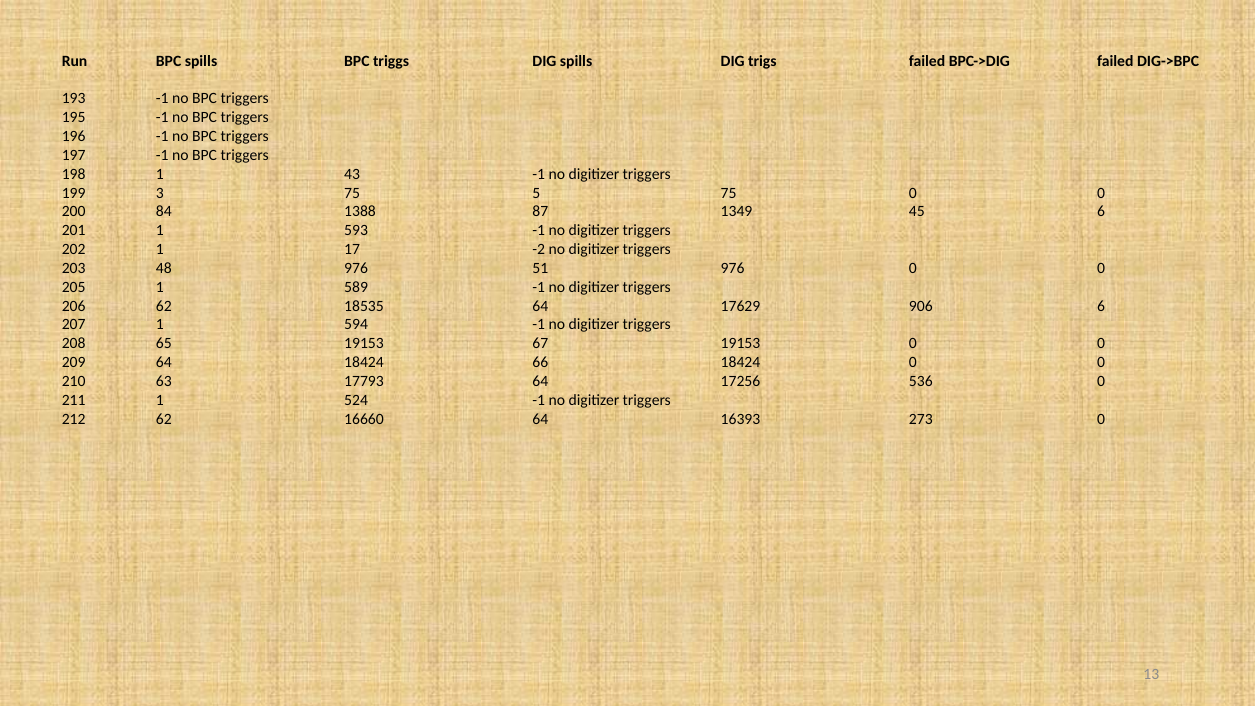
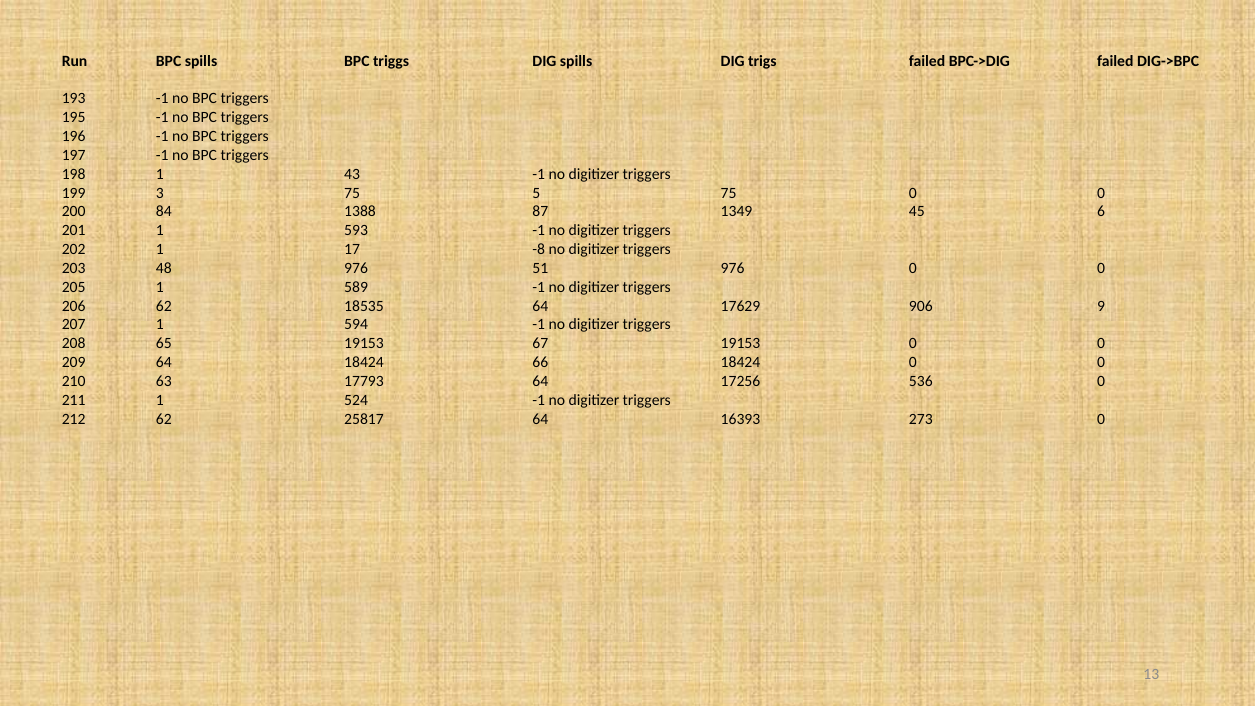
-2: -2 -> -8
906 6: 6 -> 9
16660: 16660 -> 25817
